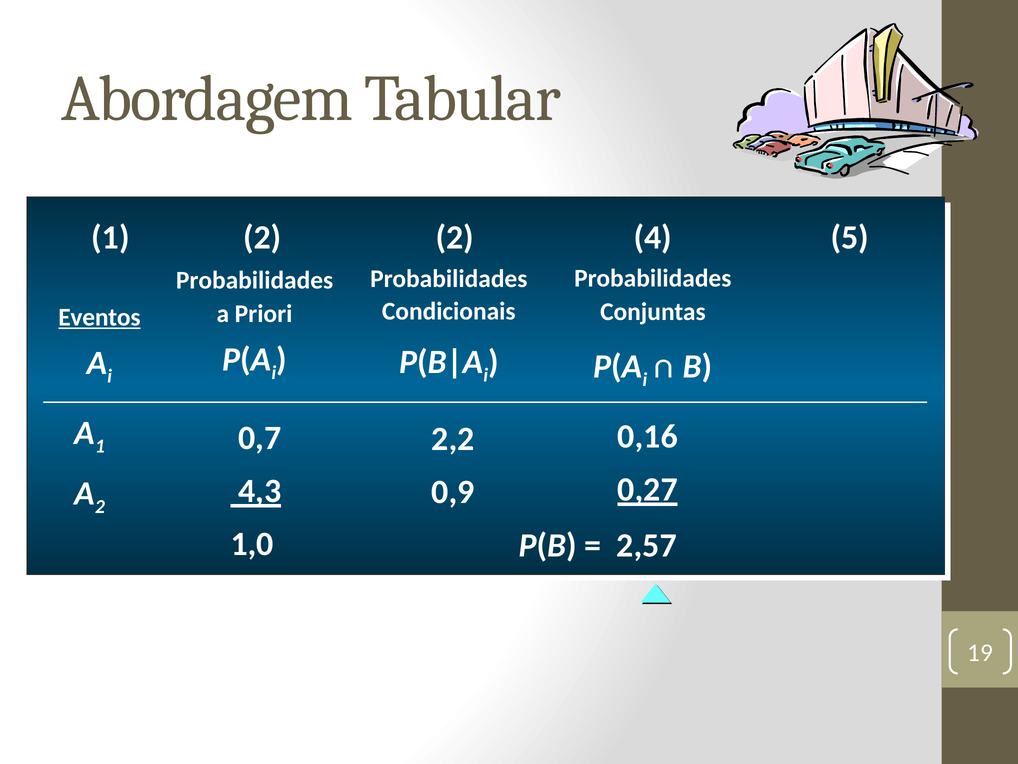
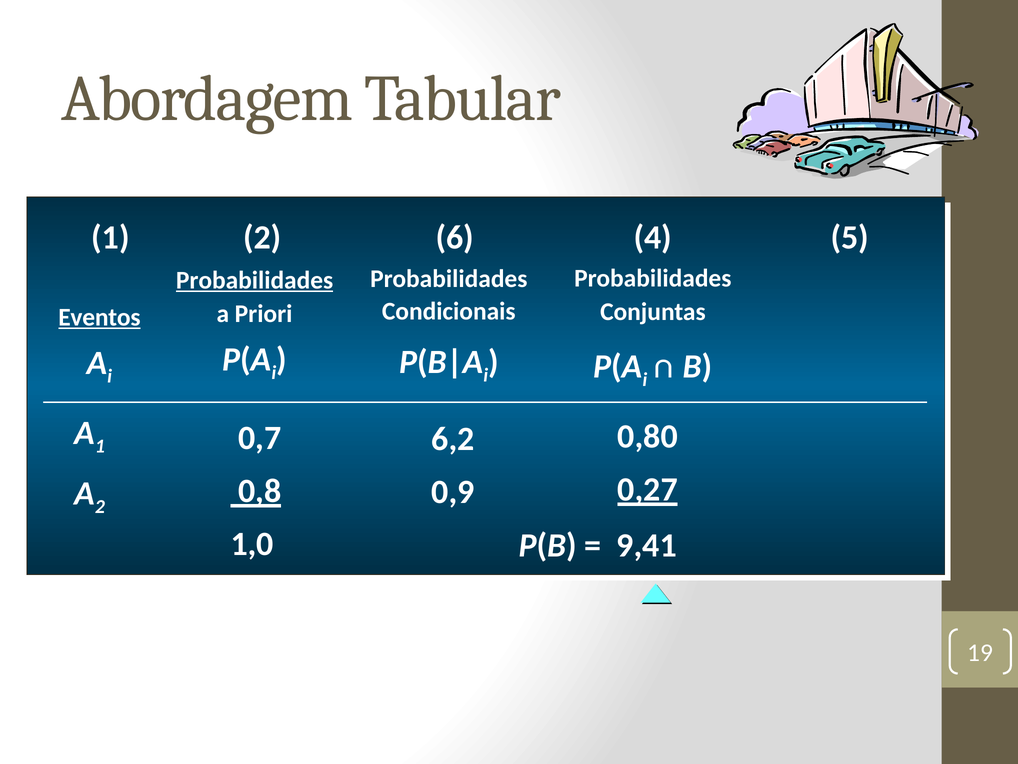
2 2: 2 -> 6
Probabilidades at (255, 280) underline: none -> present
0,16: 0,16 -> 0,80
2,2: 2,2 -> 6,2
4,3: 4,3 -> 0,8
2,57: 2,57 -> 9,41
